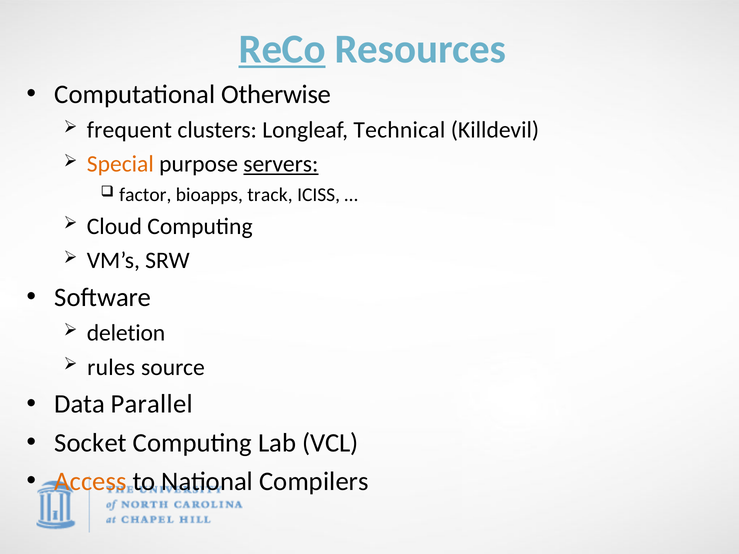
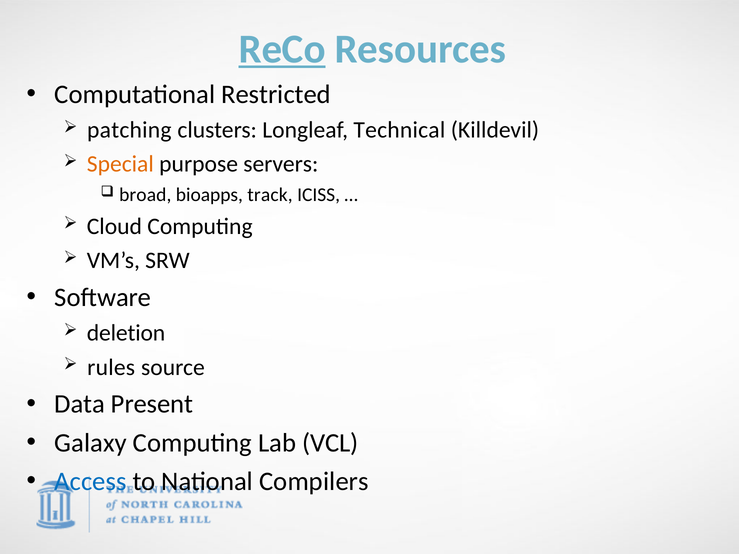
Otherwise: Otherwise -> Restricted
frequent: frequent -> patching
servers underline: present -> none
factor: factor -> broad
Parallel: Parallel -> Present
Socket: Socket -> Galaxy
Access colour: orange -> blue
